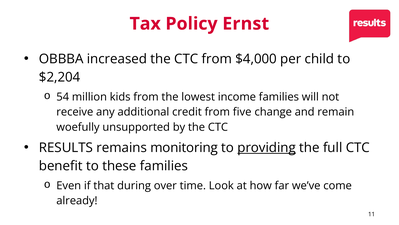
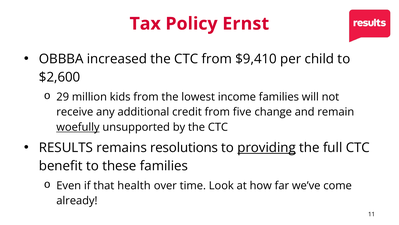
$4,000: $4,000 -> $9,410
$2,204: $2,204 -> $2,600
54: 54 -> 29
woefully underline: none -> present
monitoring: monitoring -> resolutions
during: during -> health
